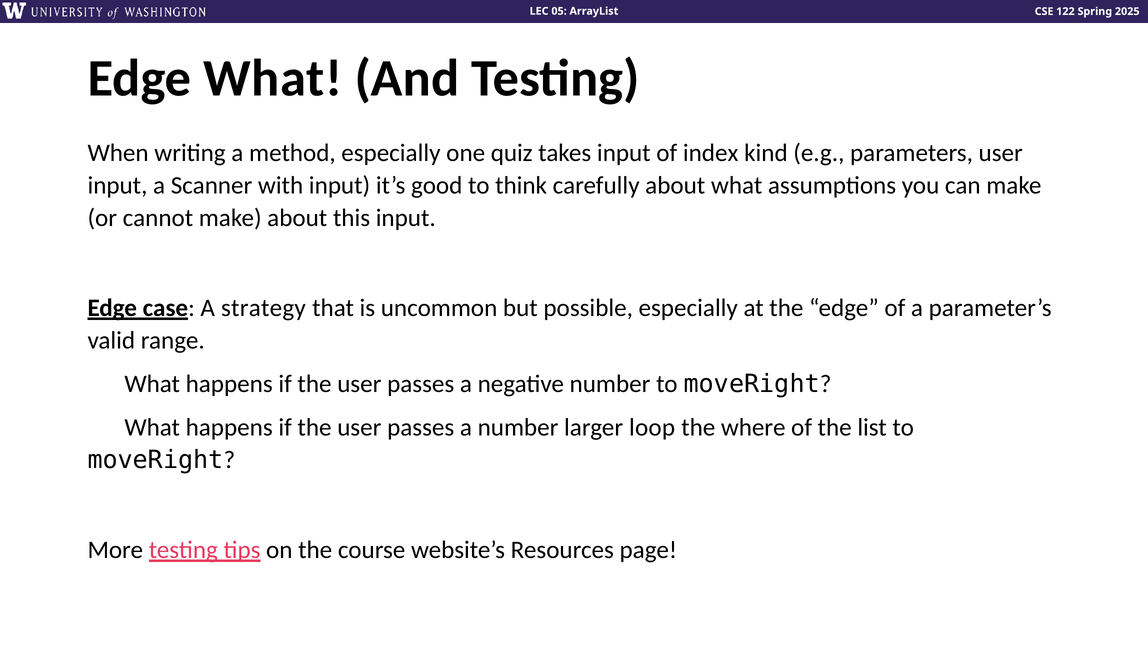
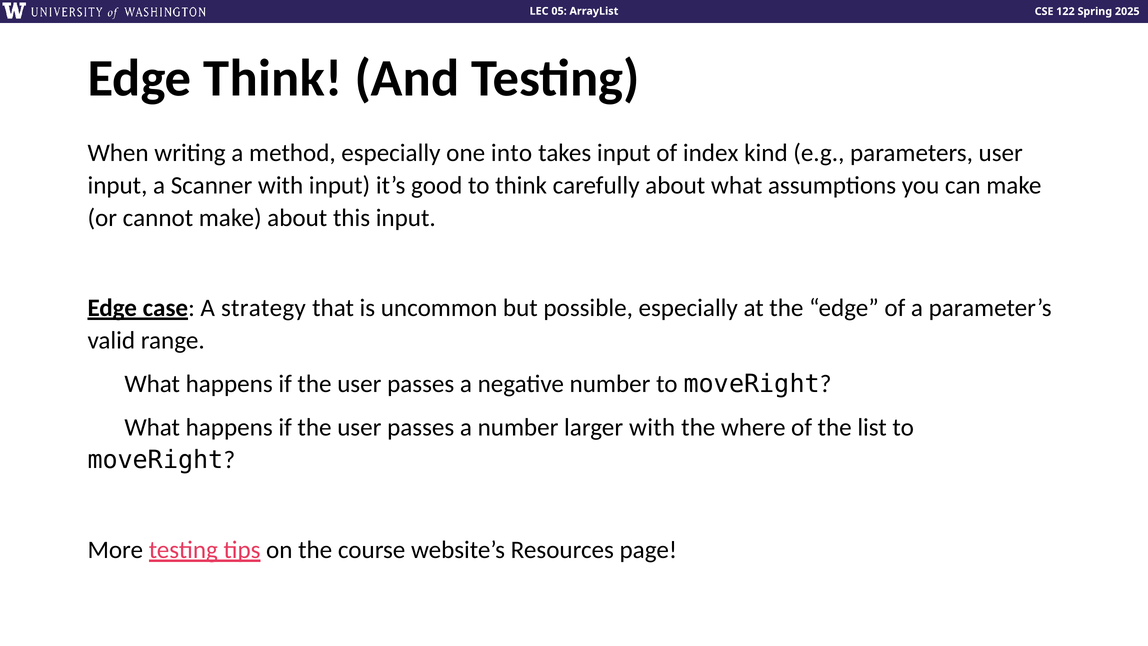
Edge What: What -> Think
quiz: quiz -> into
larger loop: loop -> with
